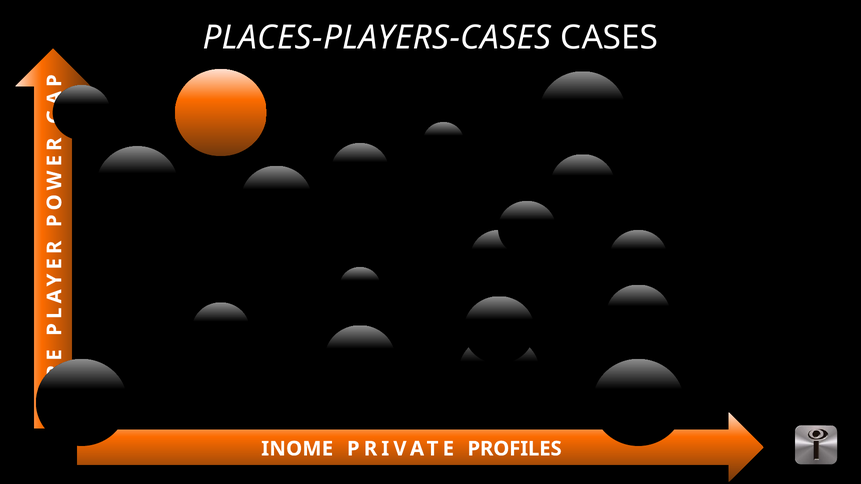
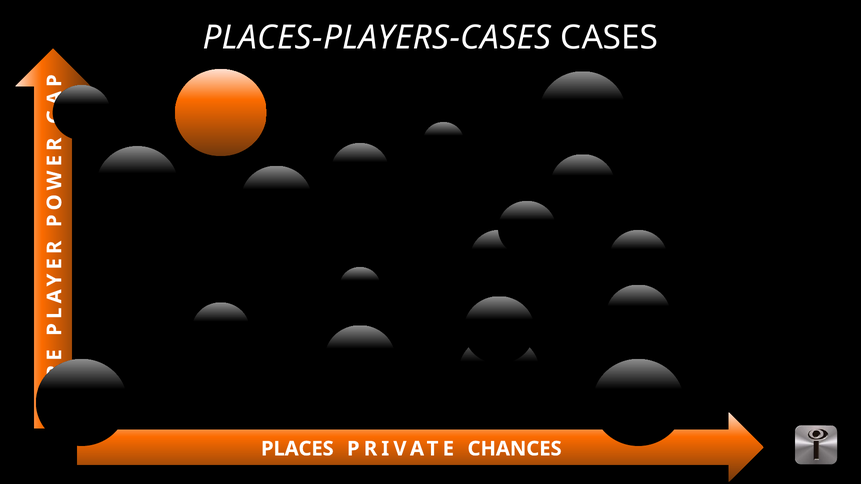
INOME: INOME -> PLACES
PROFILES: PROFILES -> CHANCES
